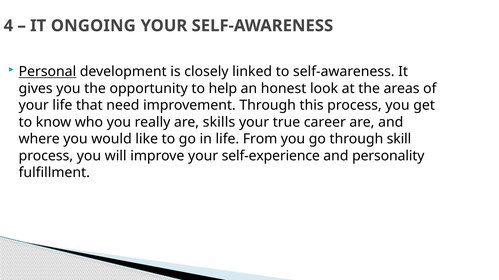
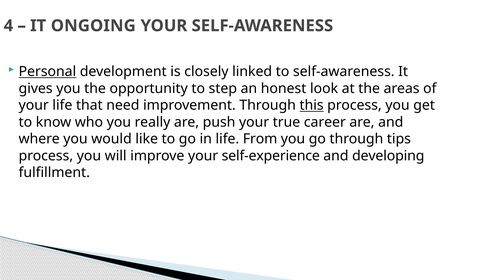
help: help -> step
this underline: none -> present
skills: skills -> push
skill: skill -> tips
personality: personality -> developing
